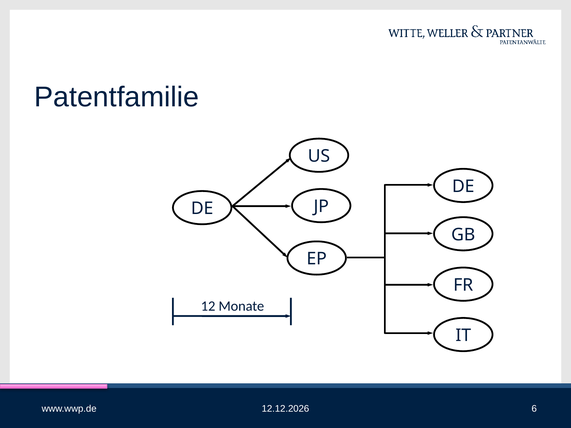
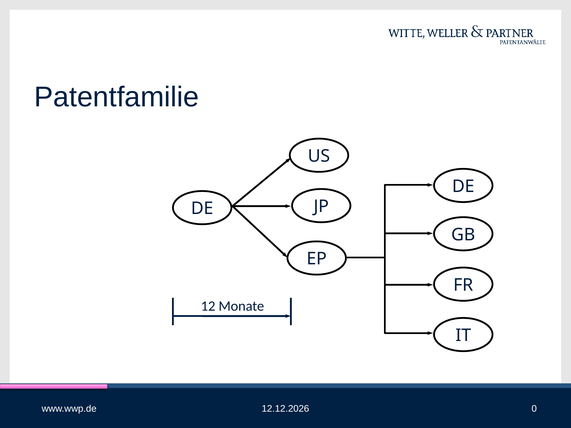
6: 6 -> 0
